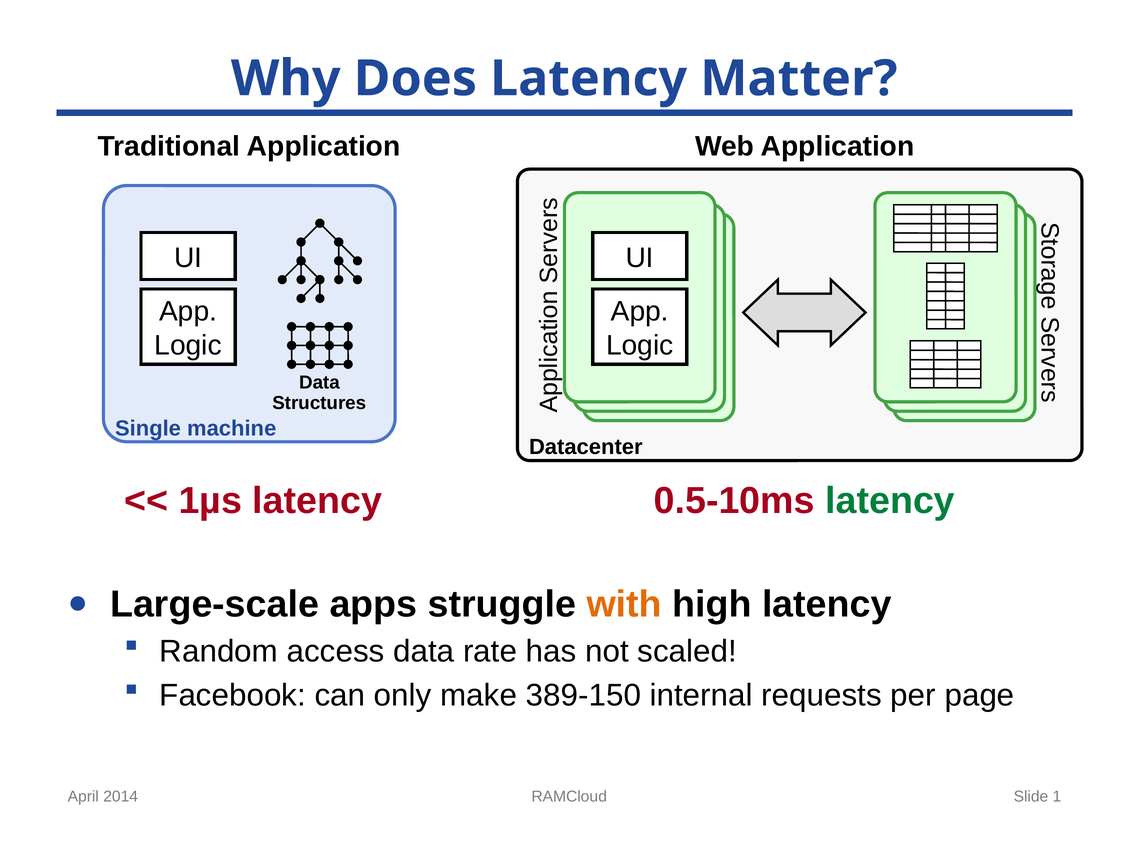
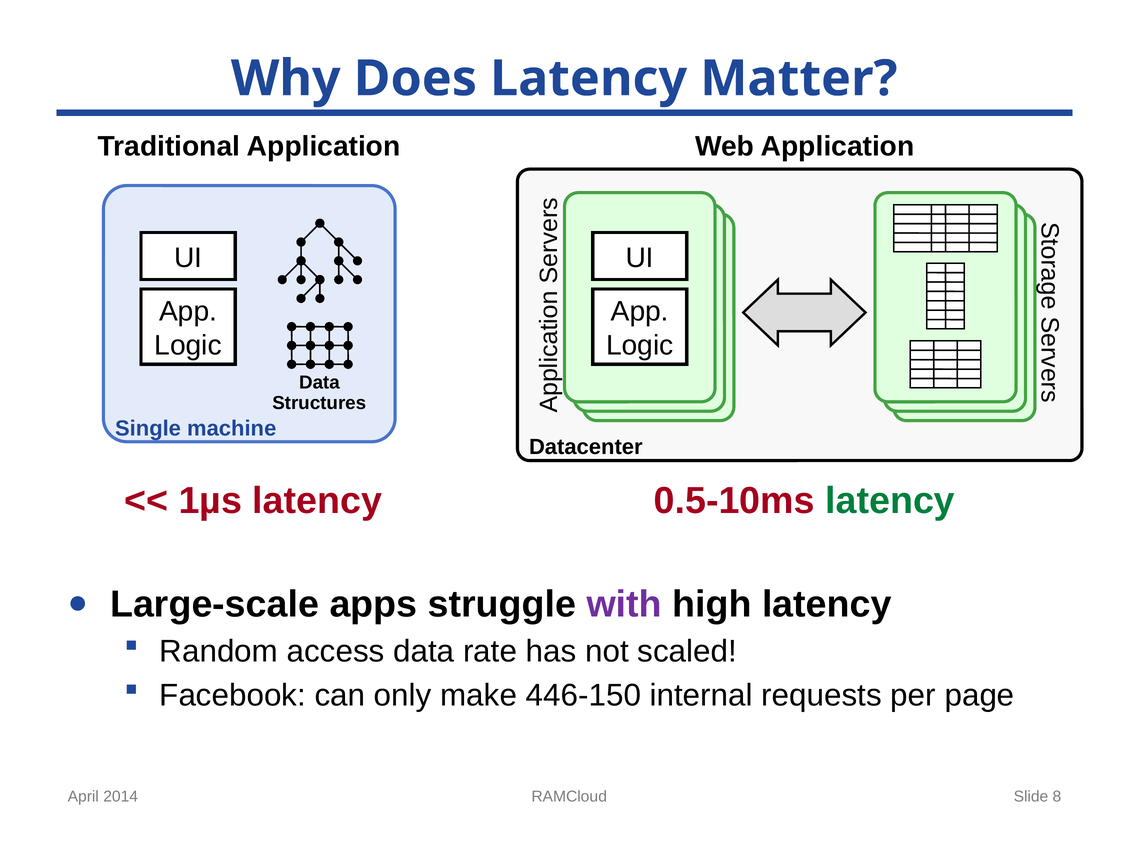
with colour: orange -> purple
389-150: 389-150 -> 446-150
1: 1 -> 8
